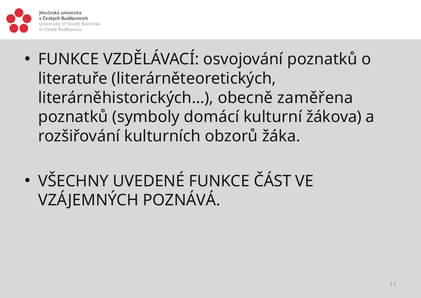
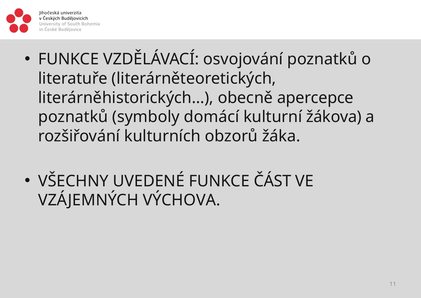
zaměřena: zaměřena -> apercepce
POZNÁVÁ: POZNÁVÁ -> VÝCHOVA
